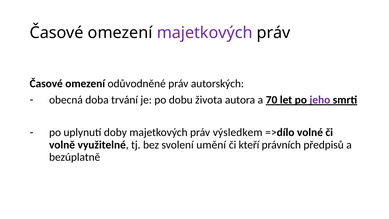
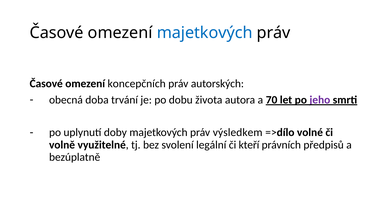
majetkových at (205, 33) colour: purple -> blue
odůvodněné: odůvodněné -> koncepčních
umění: umění -> legální
